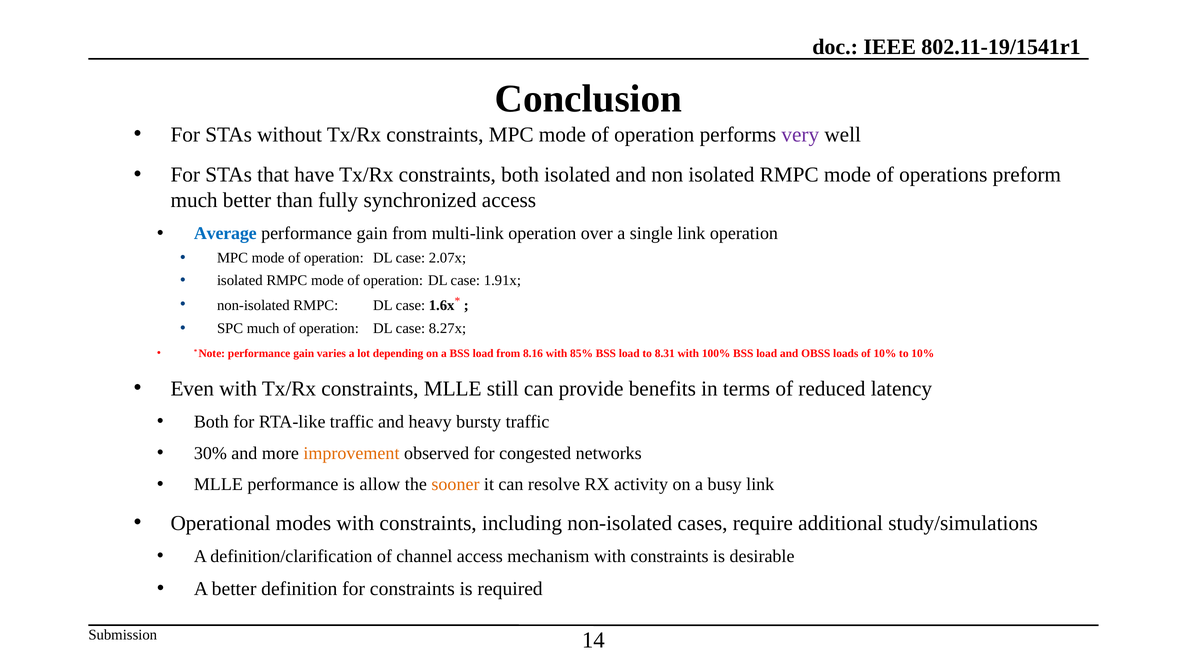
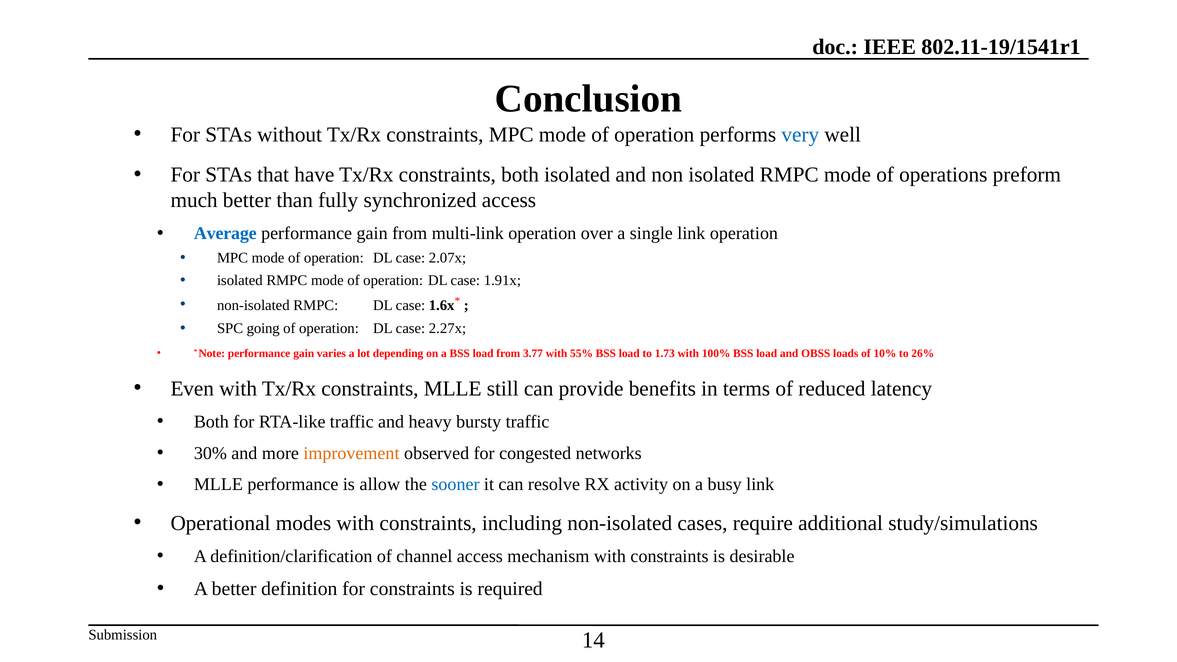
very colour: purple -> blue
SPC much: much -> going
8.27x: 8.27x -> 2.27x
8.16: 8.16 -> 3.77
85%: 85% -> 55%
8.31: 8.31 -> 1.73
to 10%: 10% -> 26%
sooner colour: orange -> blue
